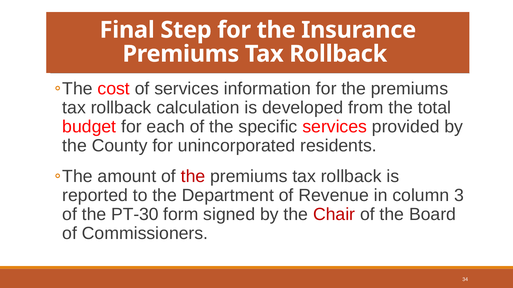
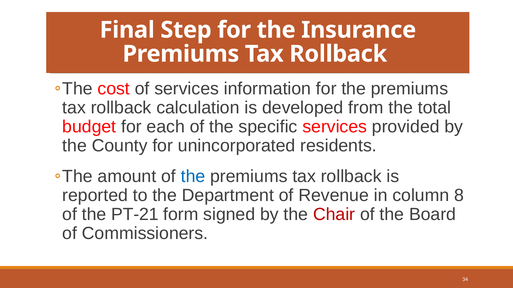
the at (193, 177) colour: red -> blue
3: 3 -> 8
PT-30: PT-30 -> PT-21
